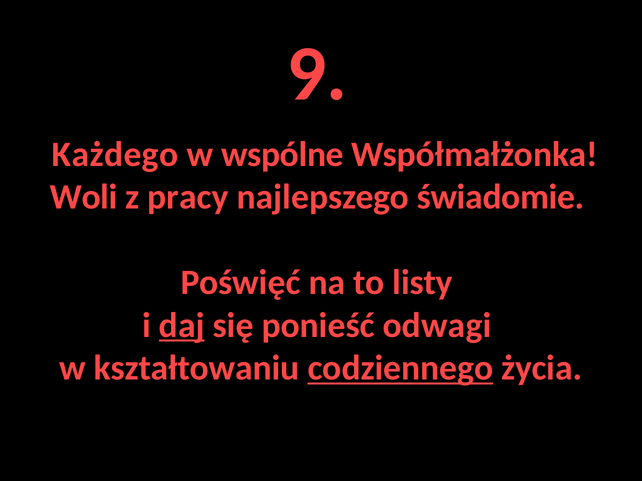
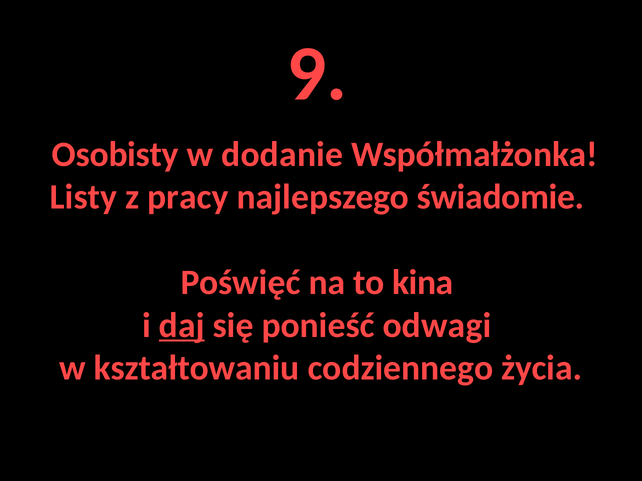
Każdego: Każdego -> Osobisty
wspólne: wspólne -> dodanie
Woli: Woli -> Listy
listy: listy -> kina
codziennego underline: present -> none
